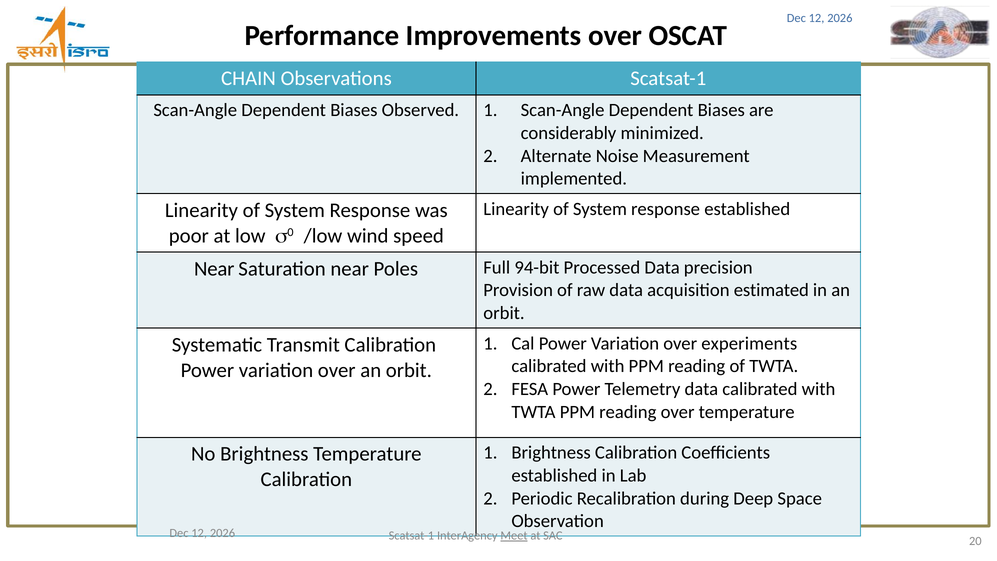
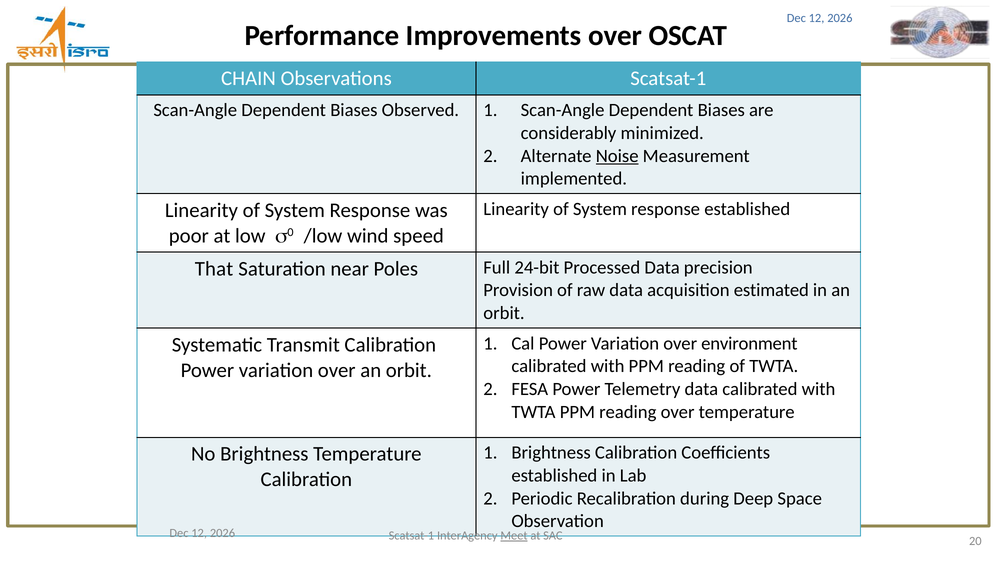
Noise underline: none -> present
Near at (214, 269): Near -> That
94-bit: 94-bit -> 24-bit
experiments: experiments -> environment
